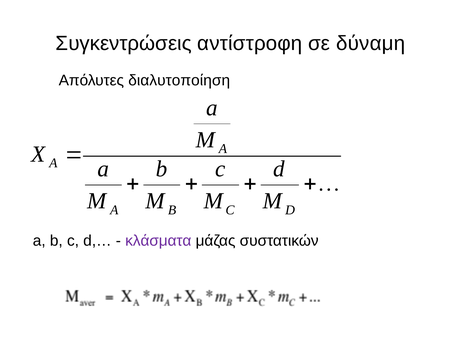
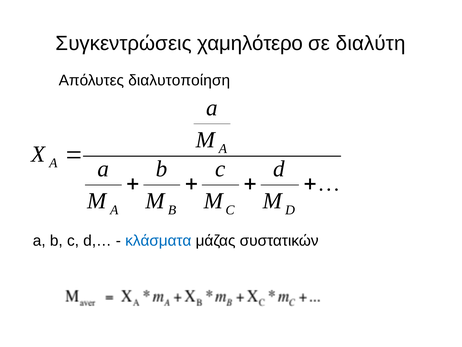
αντίστροφη: αντίστροφη -> χαμηλότερο
δύναμη: δύναμη -> διαλύτη
κλάσματα colour: purple -> blue
